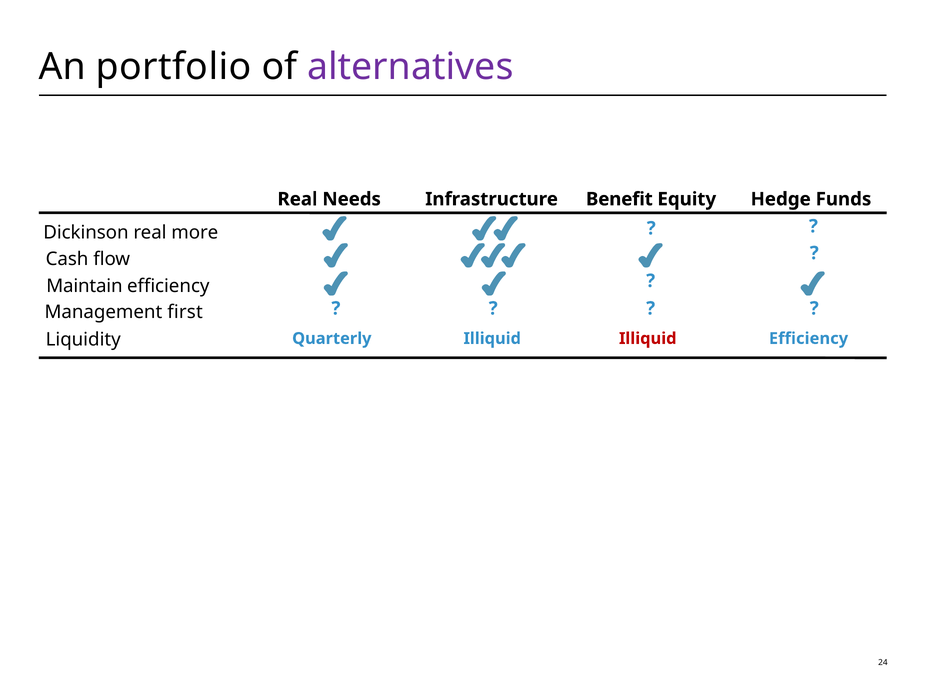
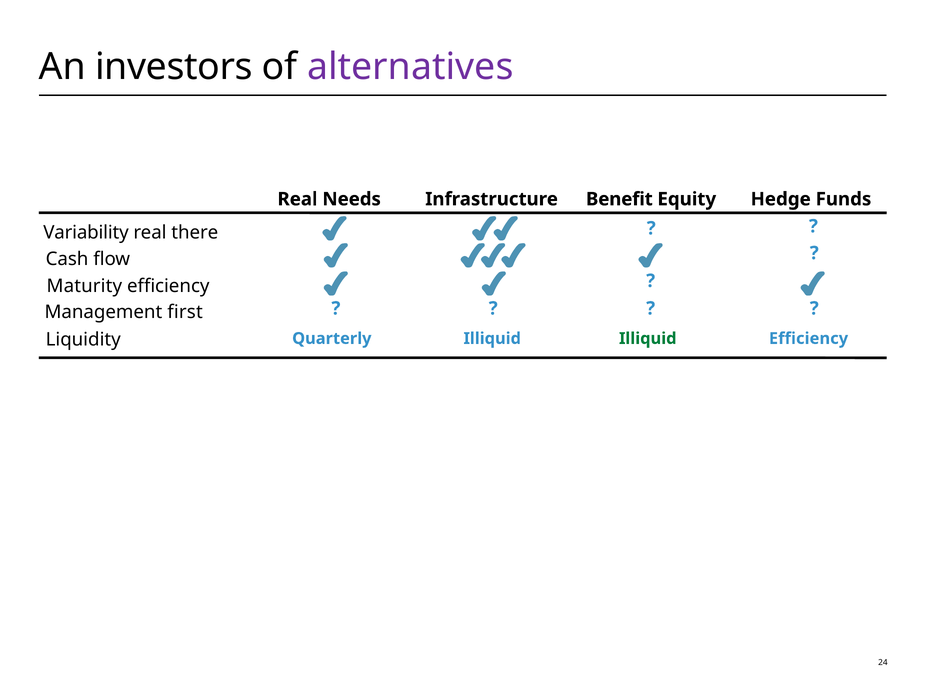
portfolio: portfolio -> investors
Dickinson: Dickinson -> Variability
more: more -> there
Maintain: Maintain -> Maturity
Illiquid at (648, 338) colour: red -> green
